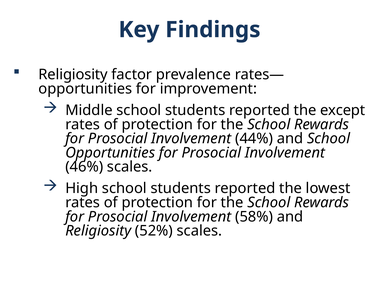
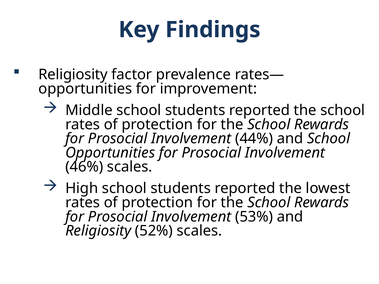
reported the except: except -> school
58%: 58% -> 53%
